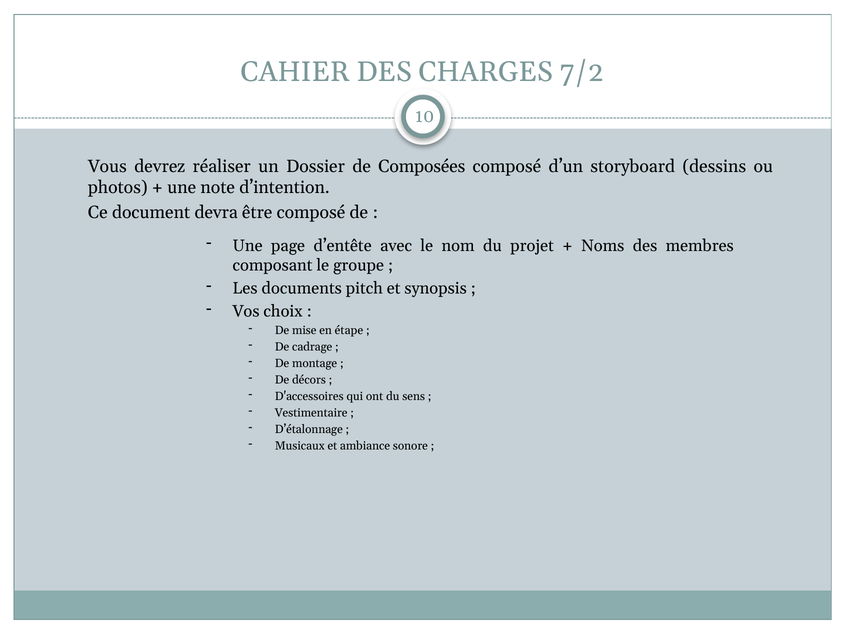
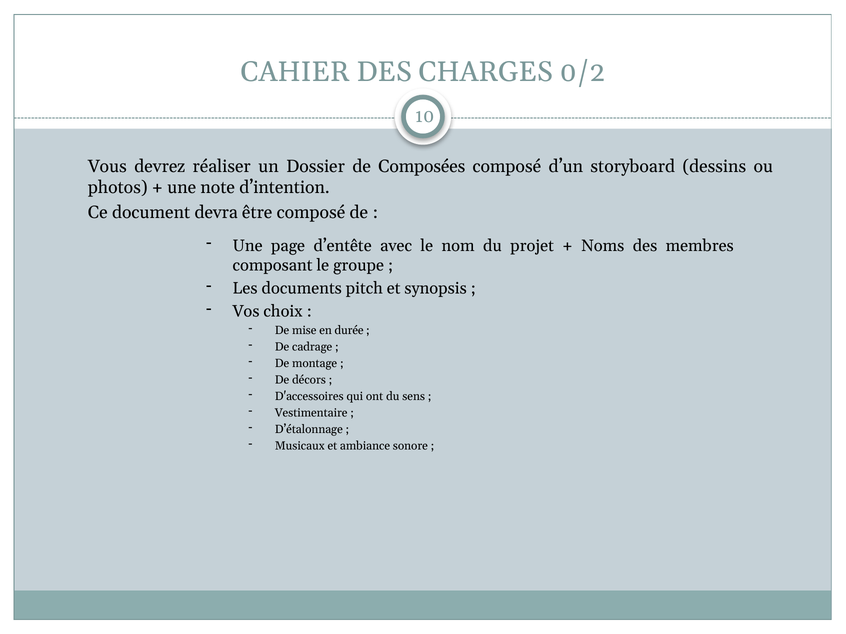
7/2: 7/2 -> 0/2
étape: étape -> durée
